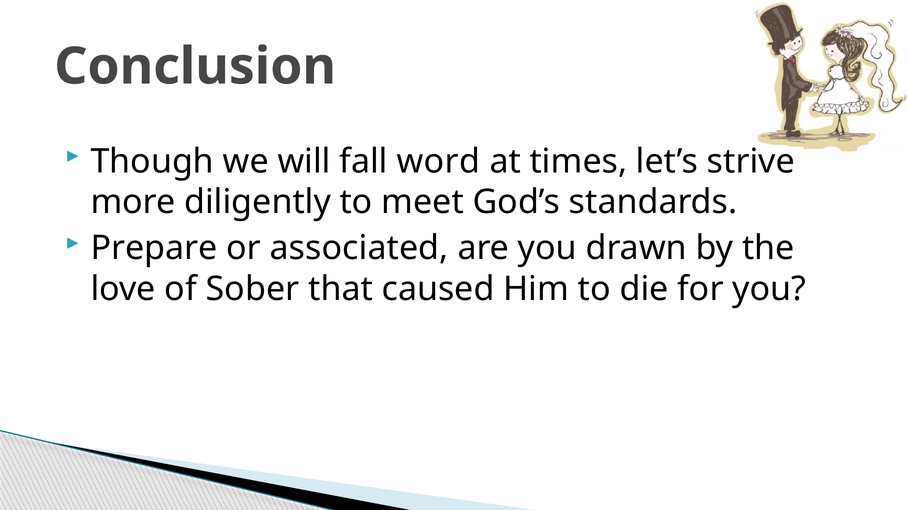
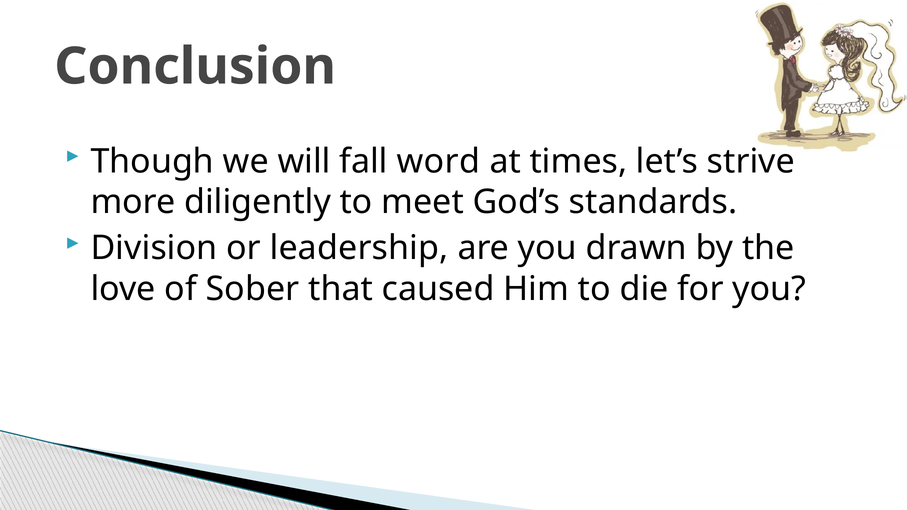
Prepare: Prepare -> Division
associated: associated -> leadership
